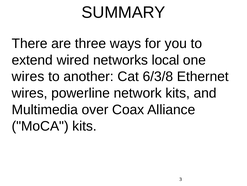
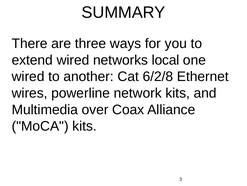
wires at (28, 76): wires -> wired
6/3/8: 6/3/8 -> 6/2/8
